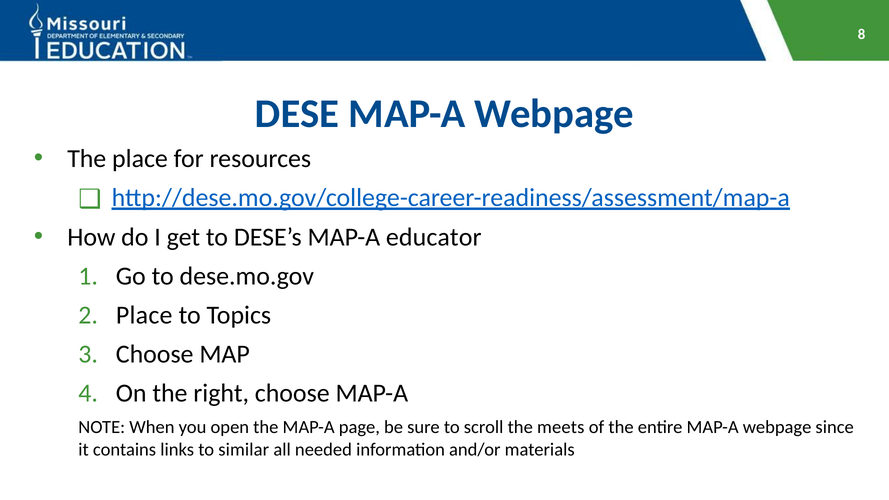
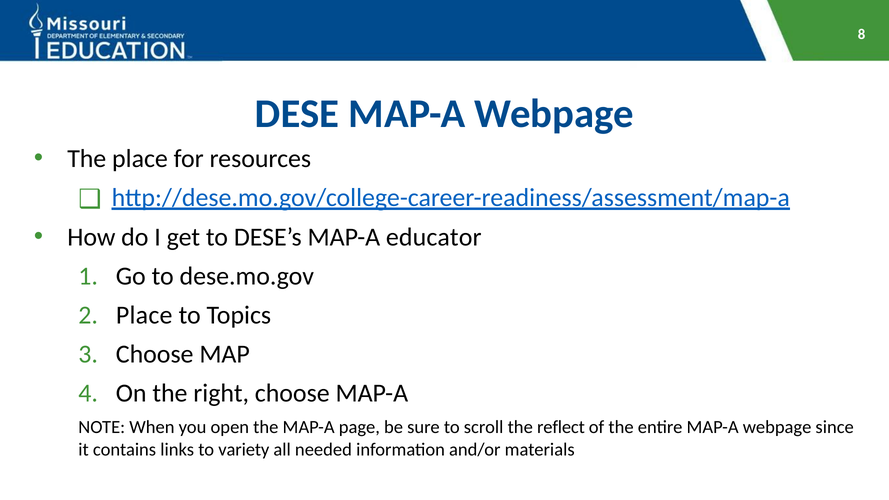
meets: meets -> reflect
similar: similar -> variety
